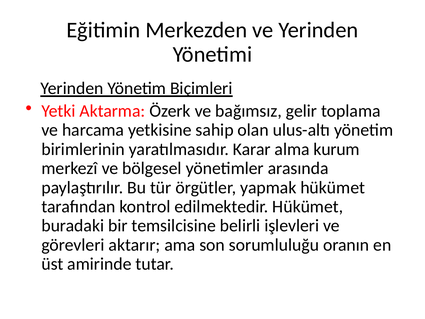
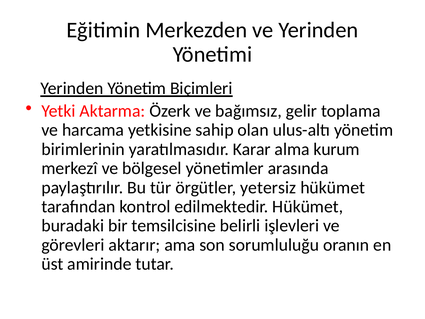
yapmak: yapmak -> yetersiz
